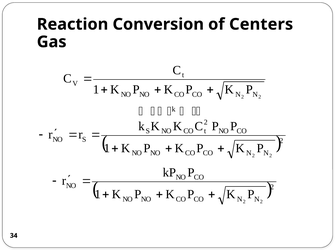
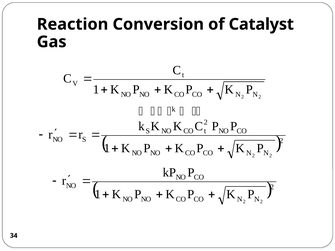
Centers: Centers -> Catalyst
